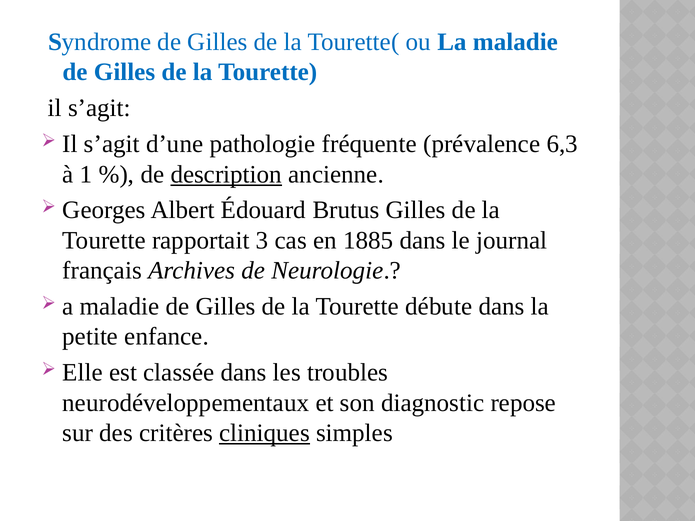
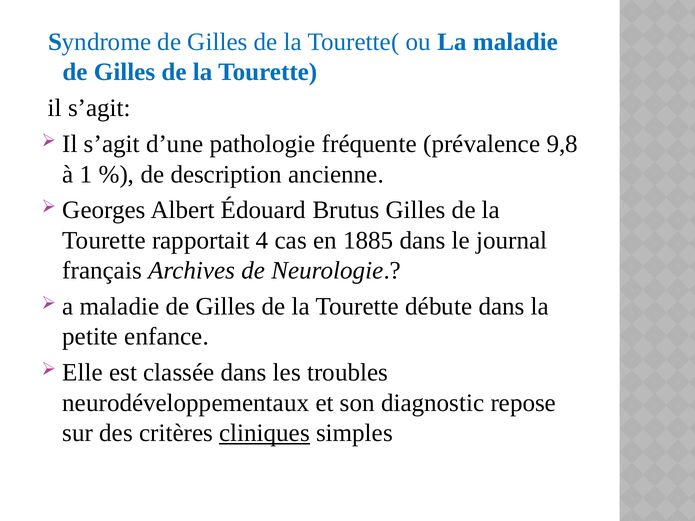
6,3: 6,3 -> 9,8
description underline: present -> none
3: 3 -> 4
